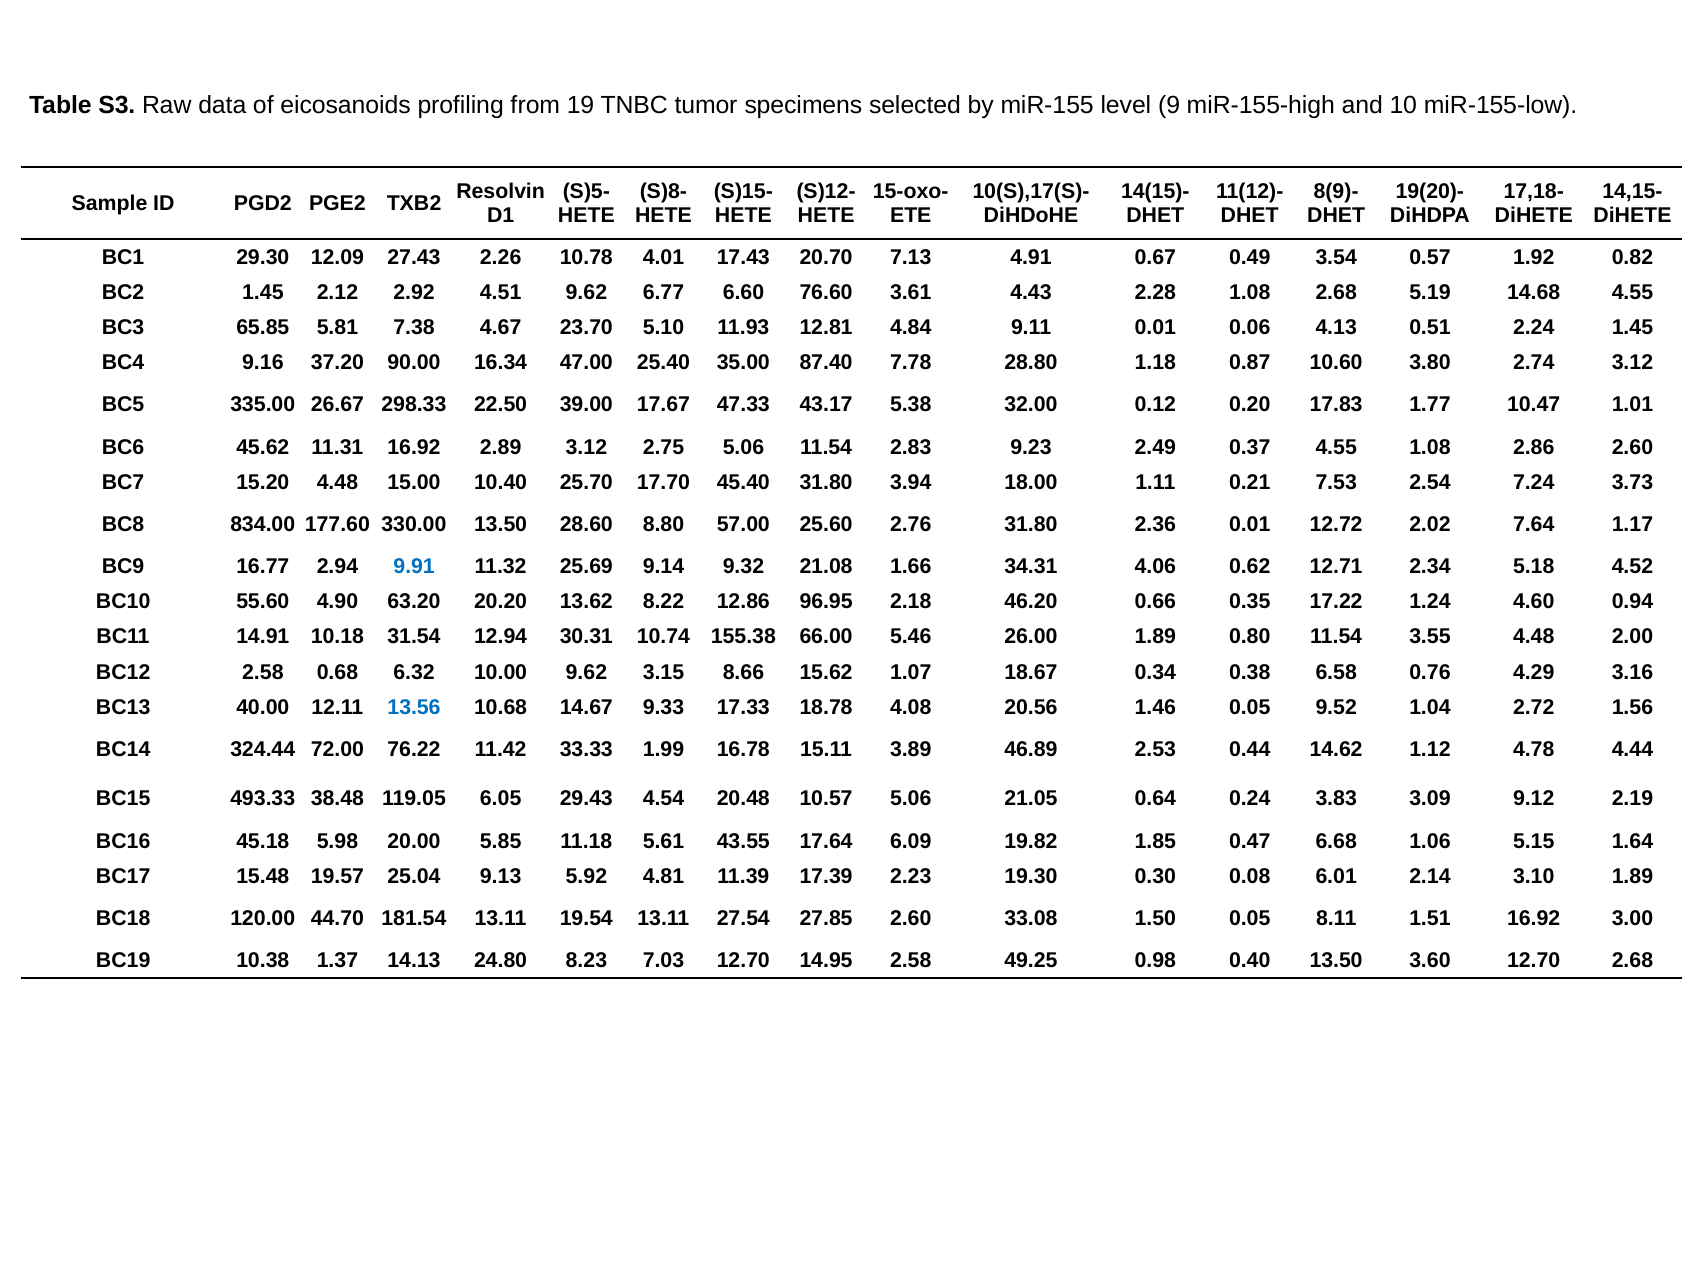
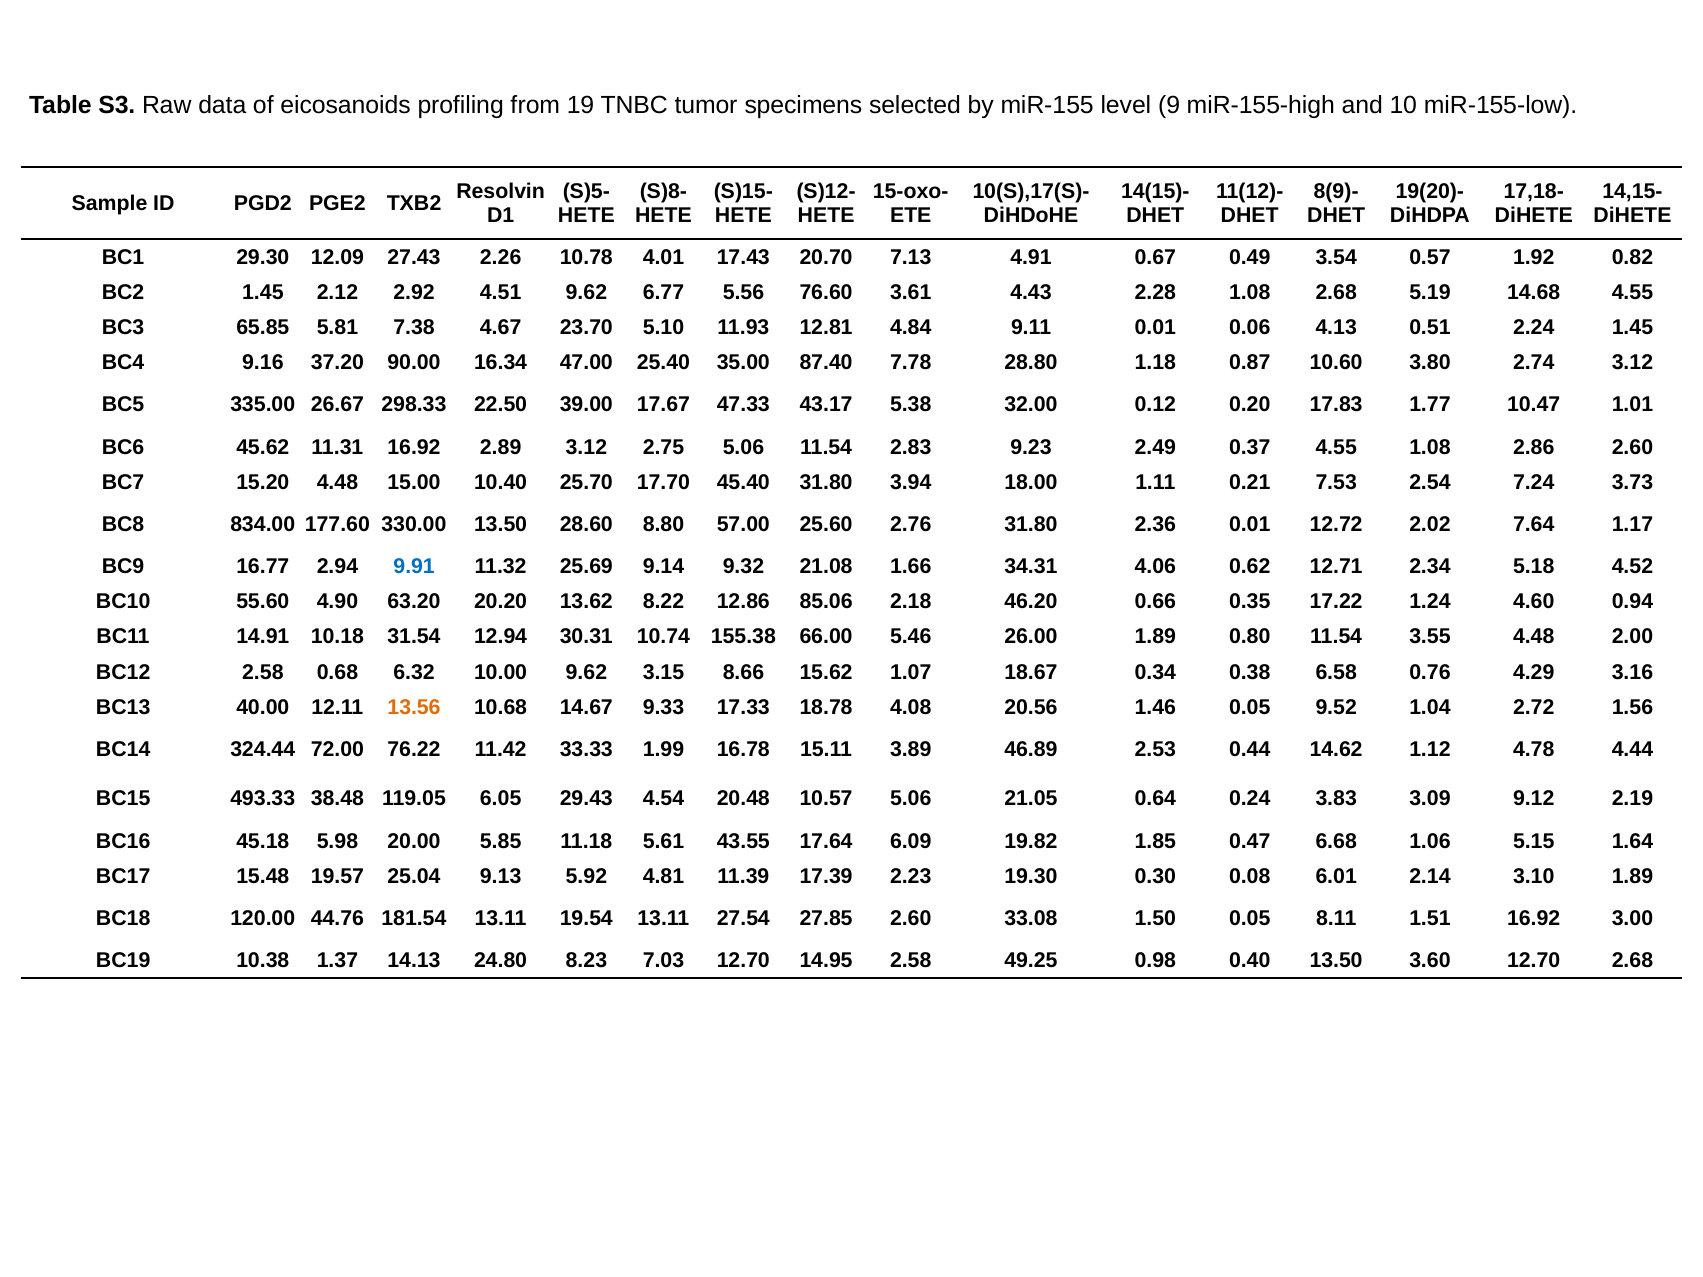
6.60: 6.60 -> 5.56
96.95: 96.95 -> 85.06
13.56 colour: blue -> orange
44.70: 44.70 -> 44.76
